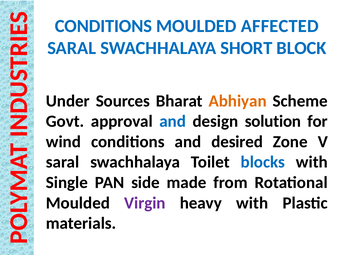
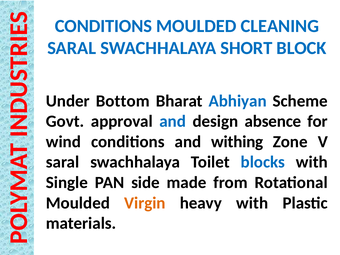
AFFECTED: AFFECTED -> CLEANING
Sources: Sources -> Bottom
Abhiyan colour: orange -> blue
solution: solution -> absence
desired: desired -> withing
Virgin colour: purple -> orange
